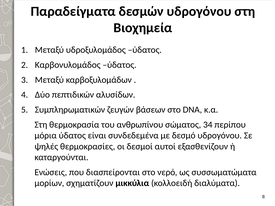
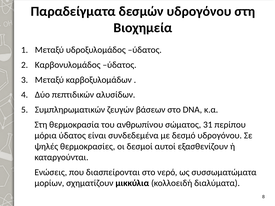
34: 34 -> 31
